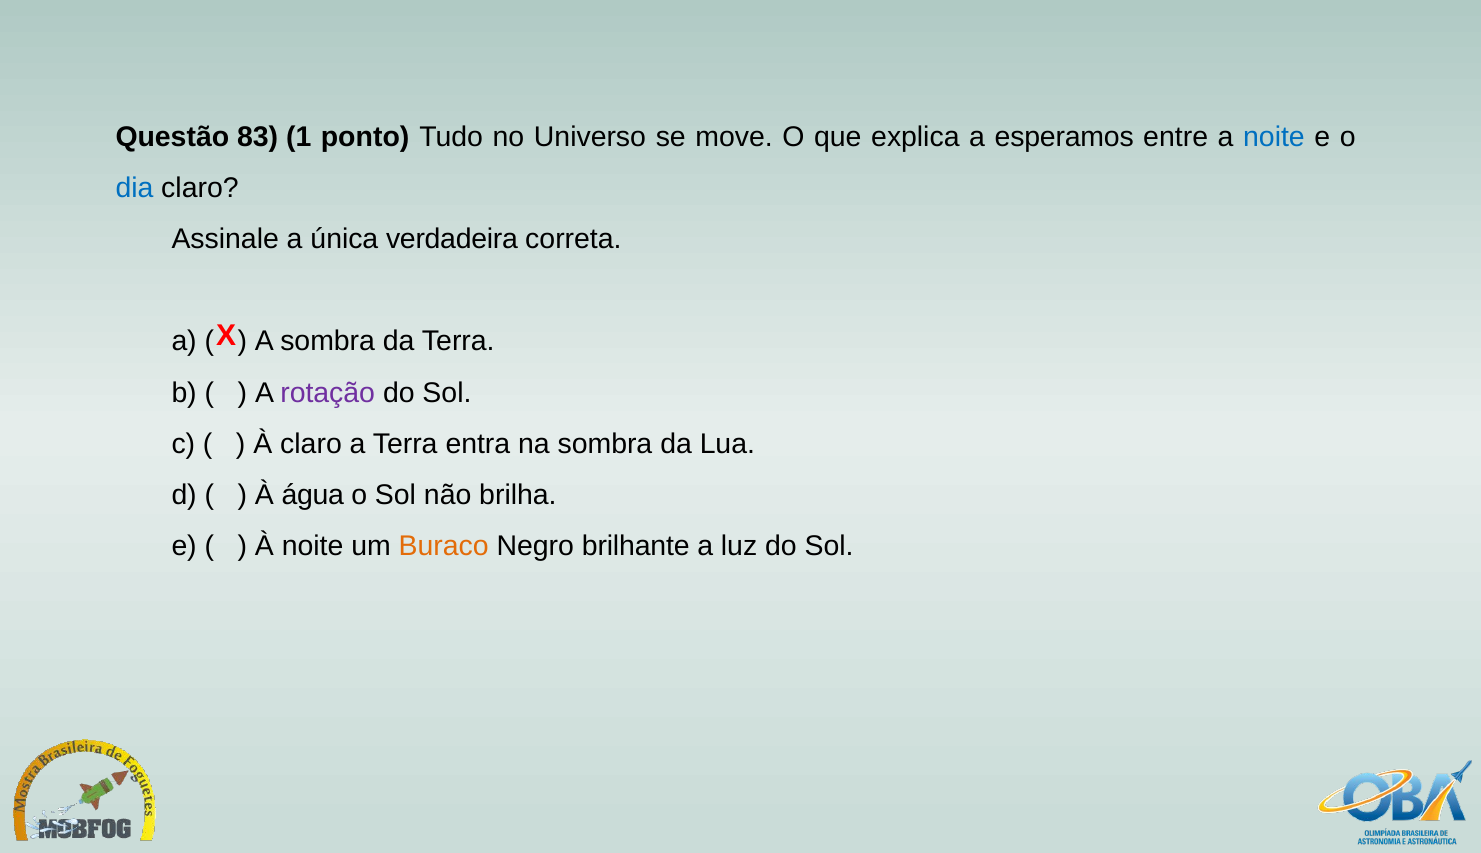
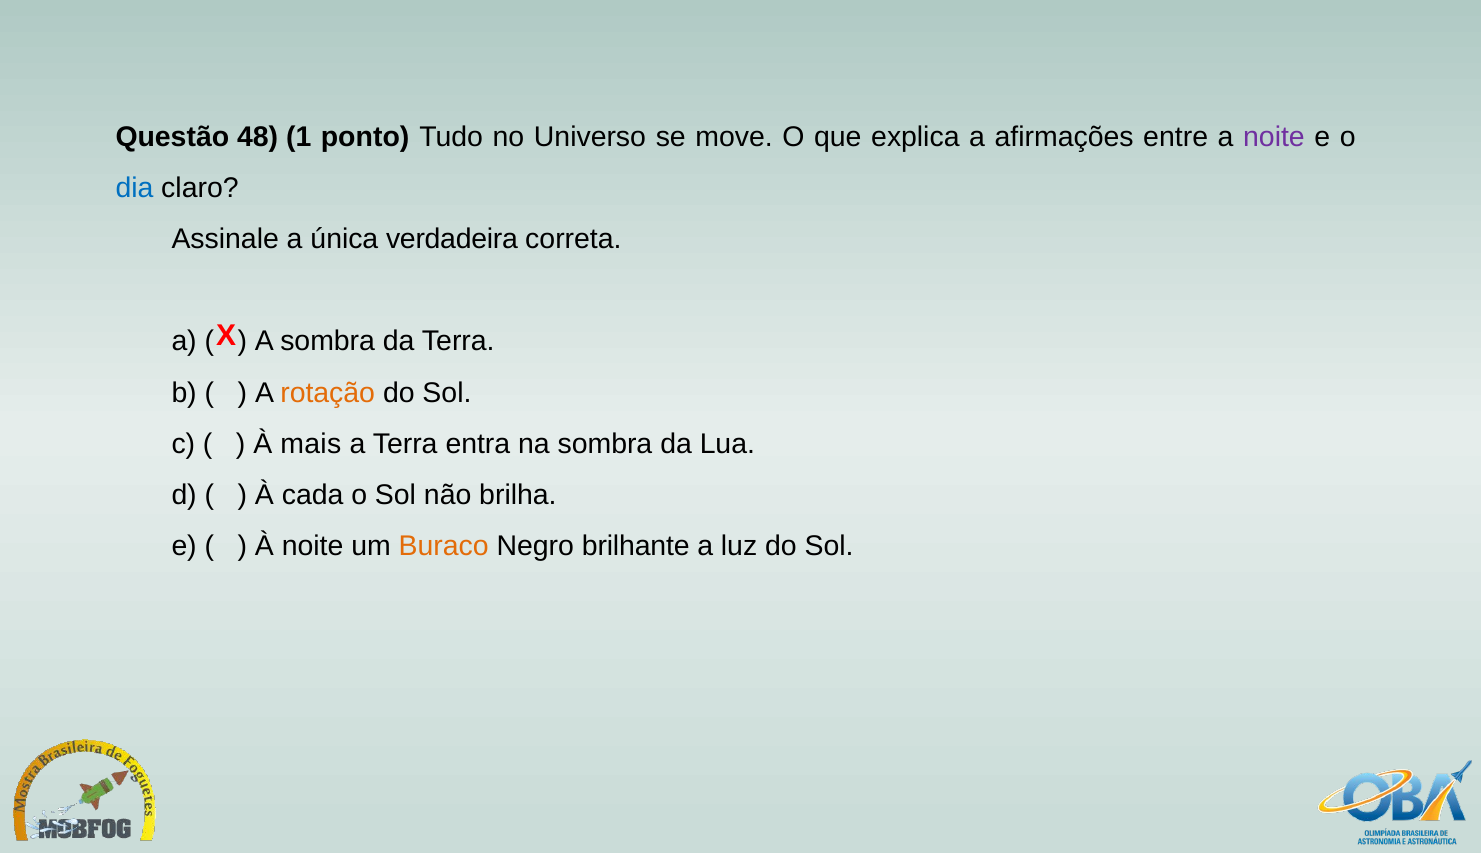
83: 83 -> 48
esperamos: esperamos -> afirmações
noite at (1274, 137) colour: blue -> purple
rotação colour: purple -> orange
À claro: claro -> mais
água: água -> cada
